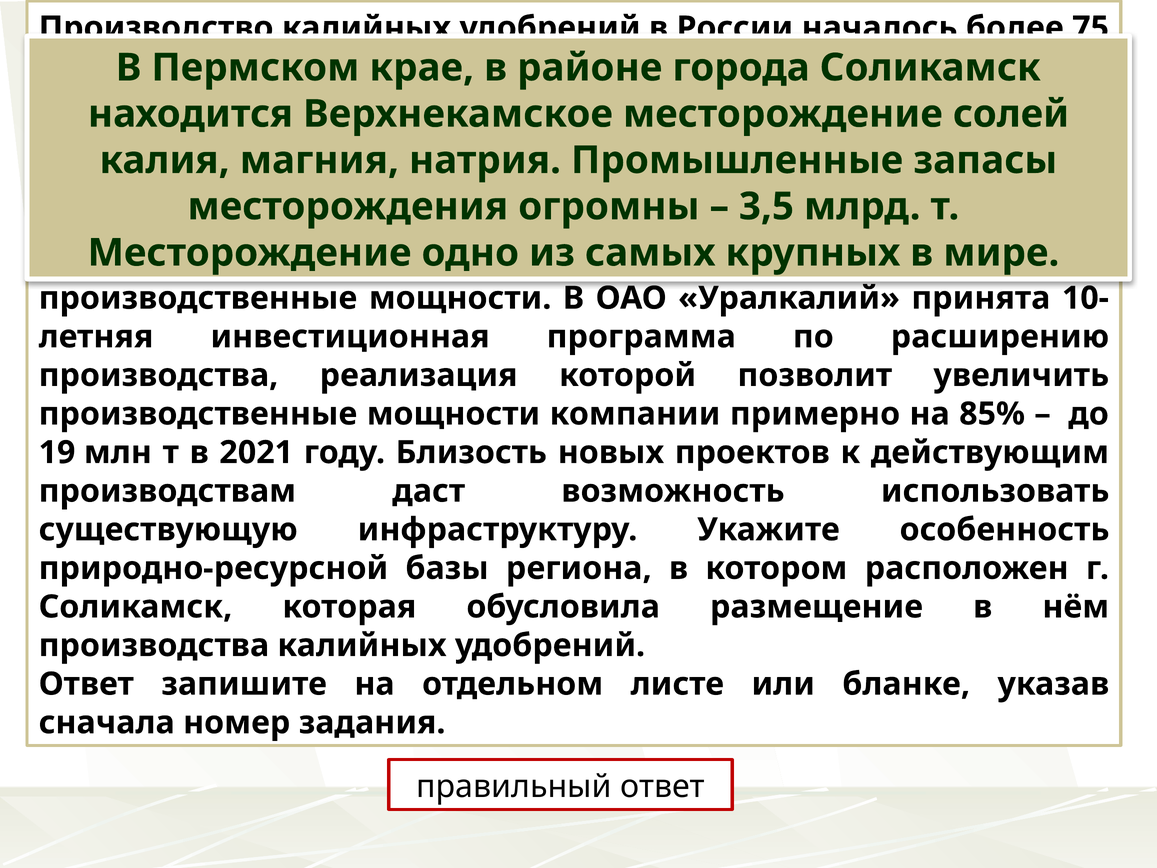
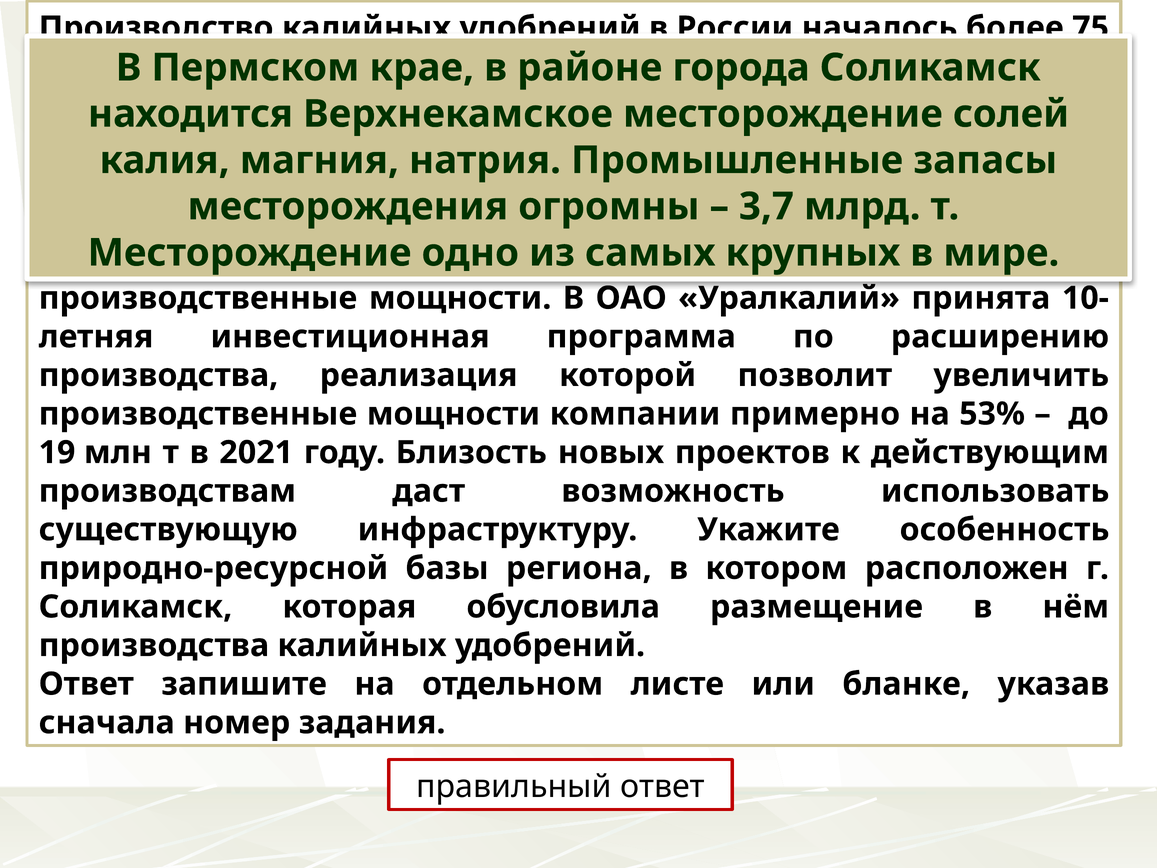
3,5: 3,5 -> 3,7
85%: 85% -> 53%
